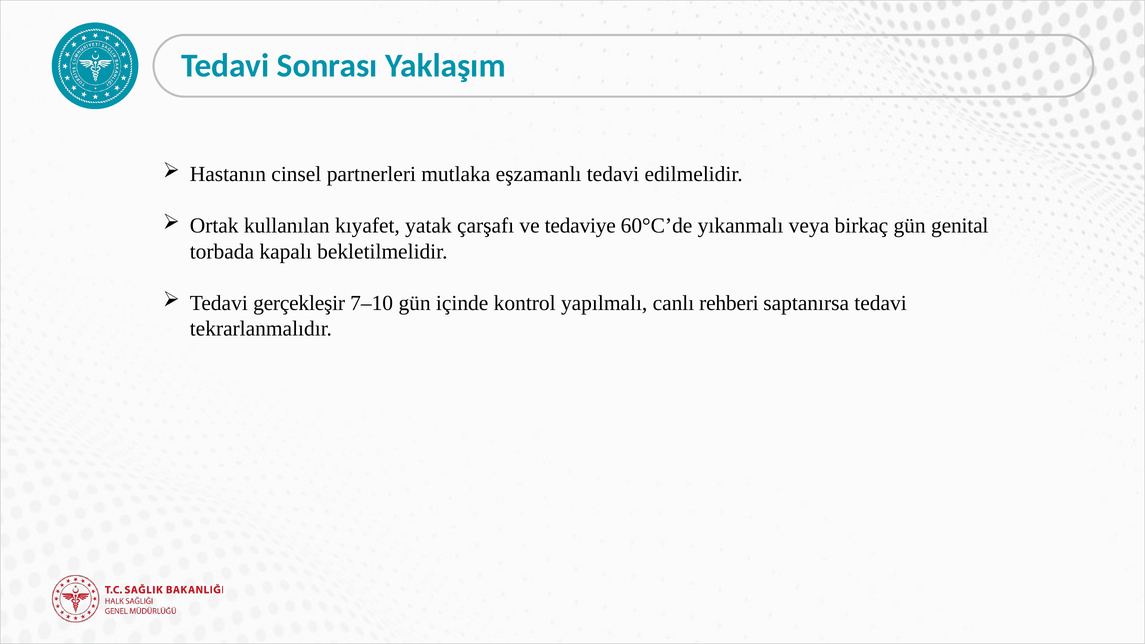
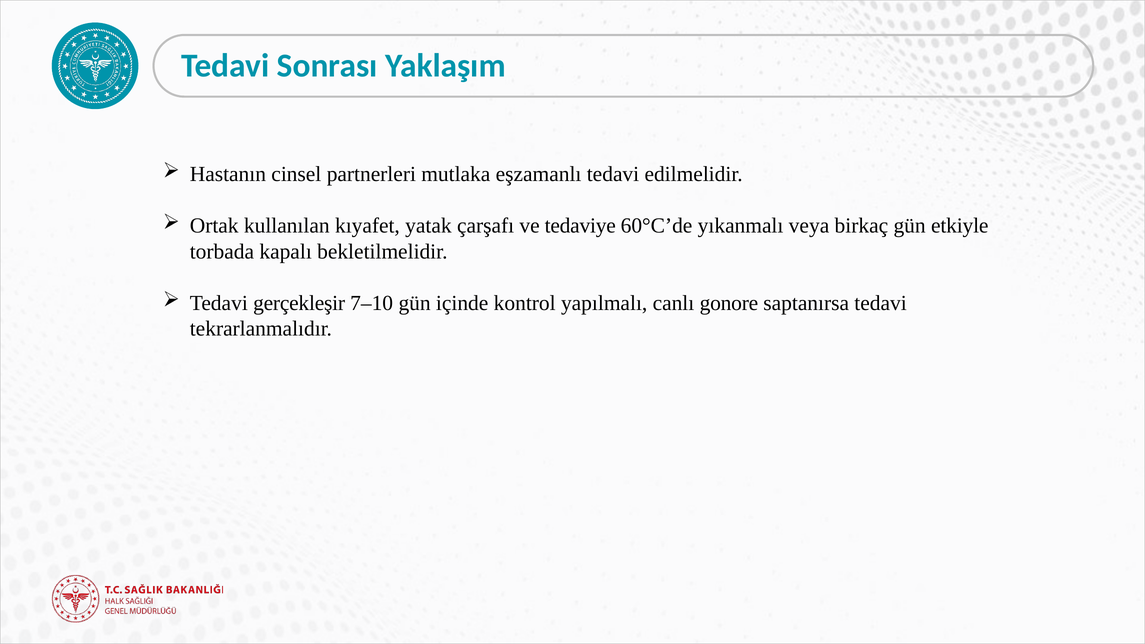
genital: genital -> etkiyle
rehberi: rehberi -> gonore
